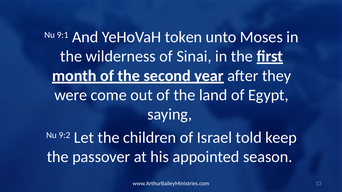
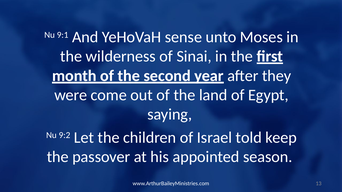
token: token -> sense
